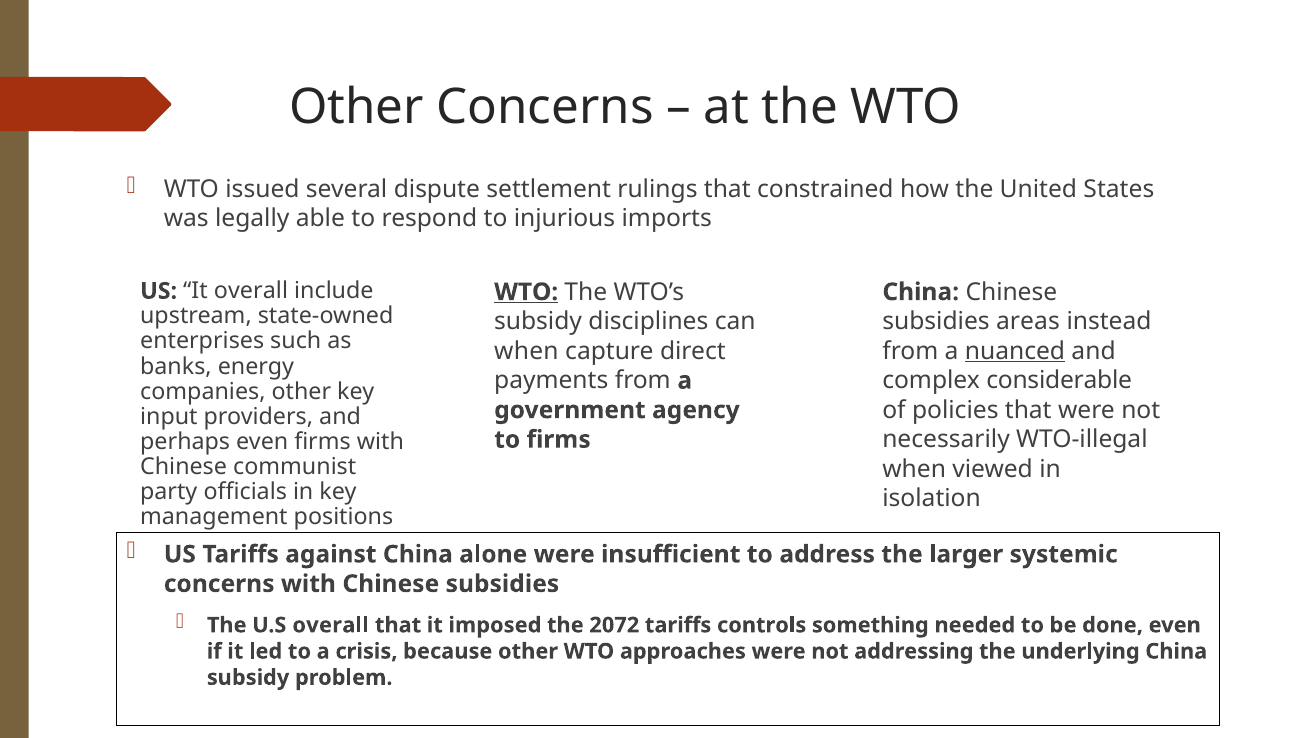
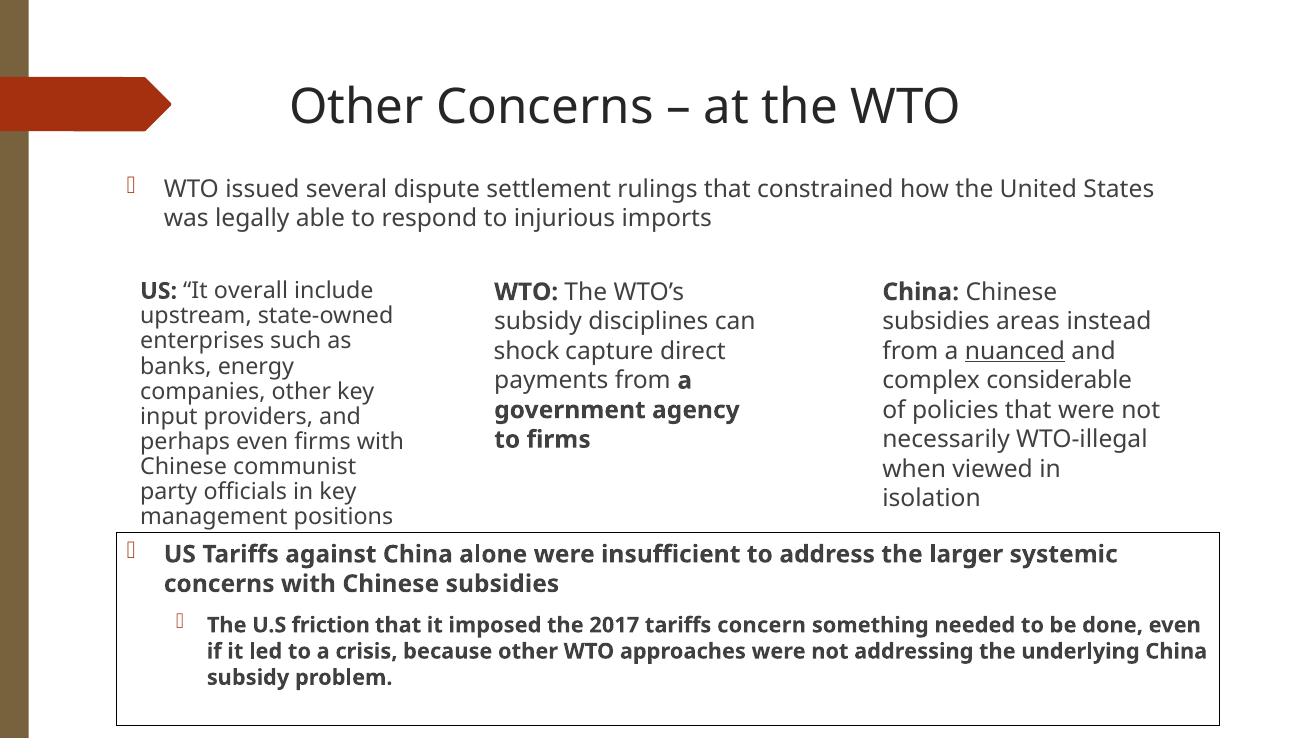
WTO at (526, 292) underline: present -> none
when at (526, 351): when -> shock
U.S overall: overall -> friction
2072: 2072 -> 2017
controls: controls -> concern
